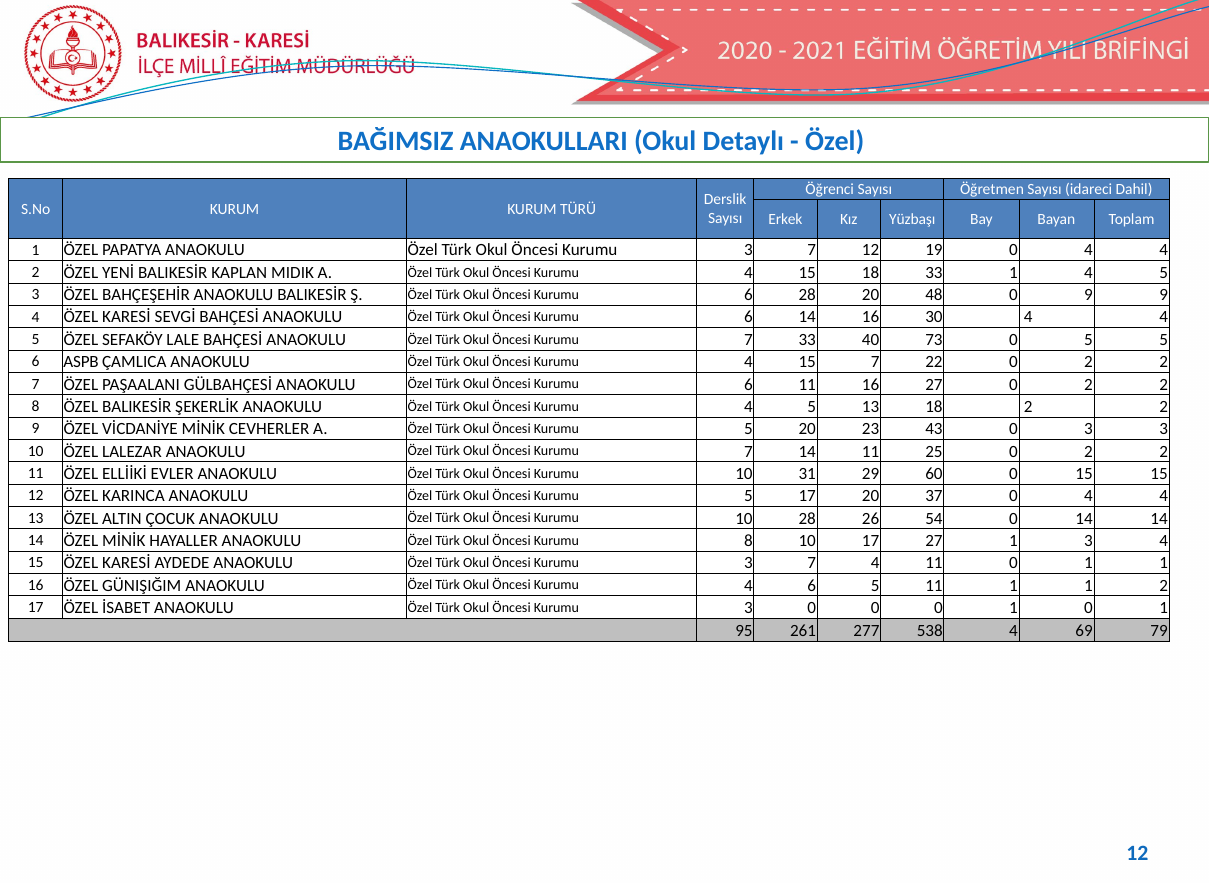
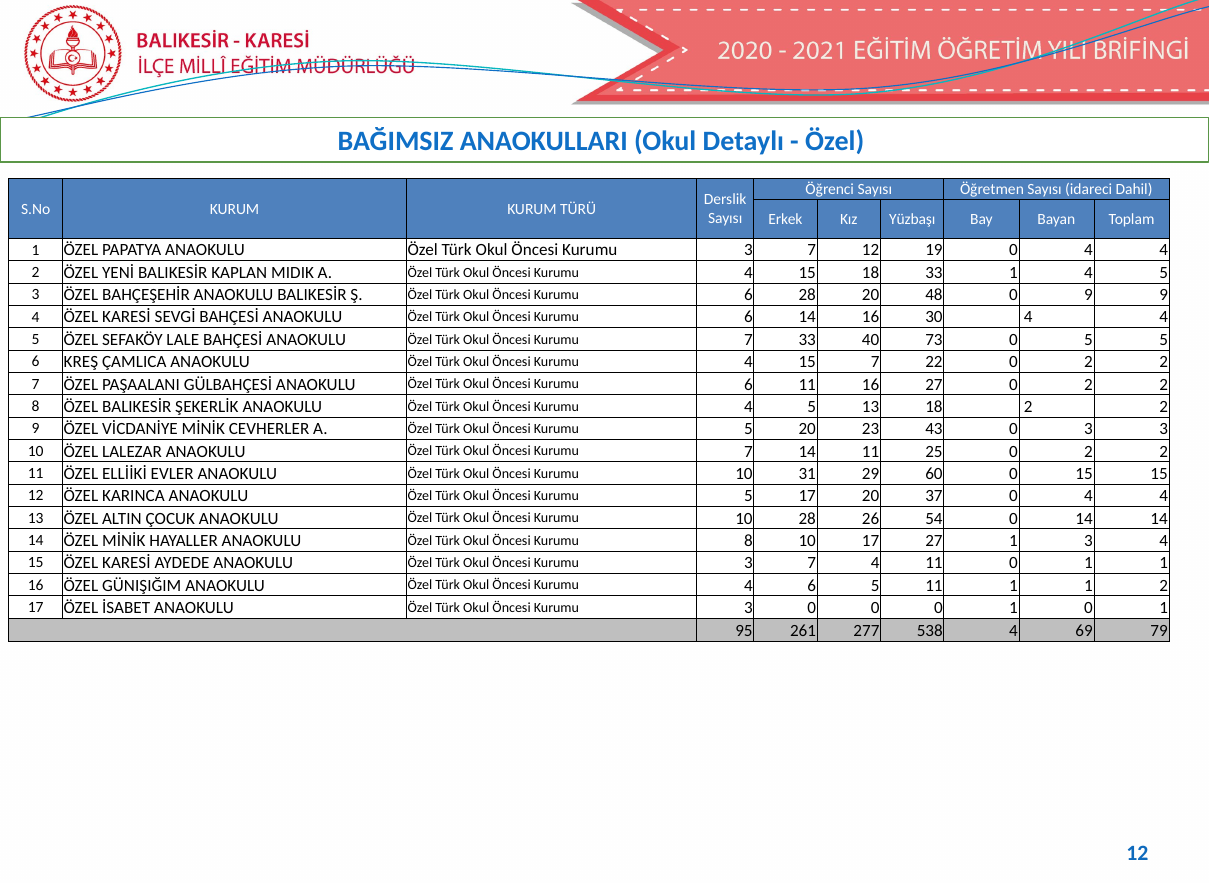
ASPB: ASPB -> KREŞ
